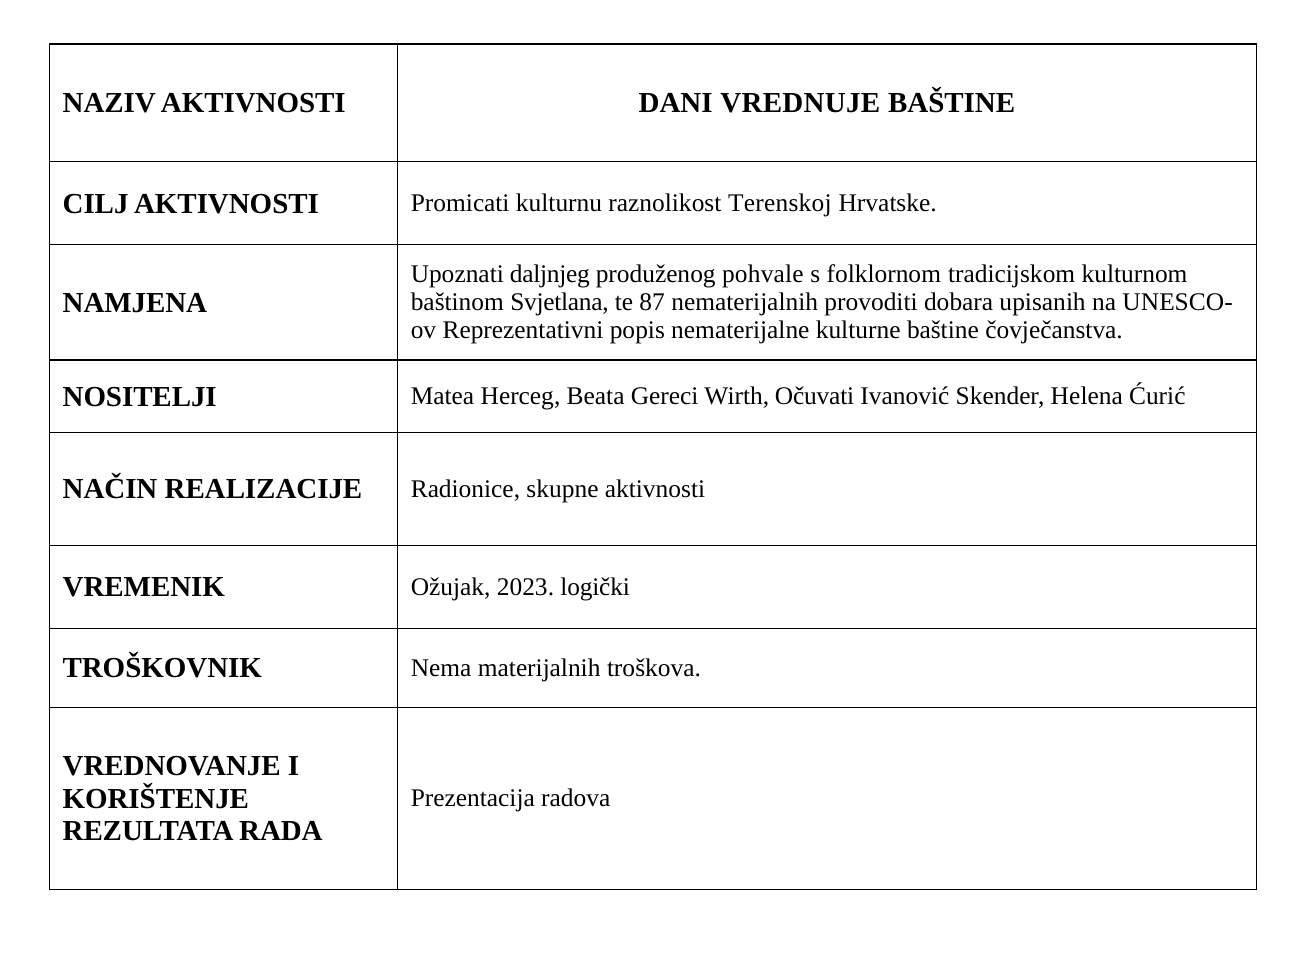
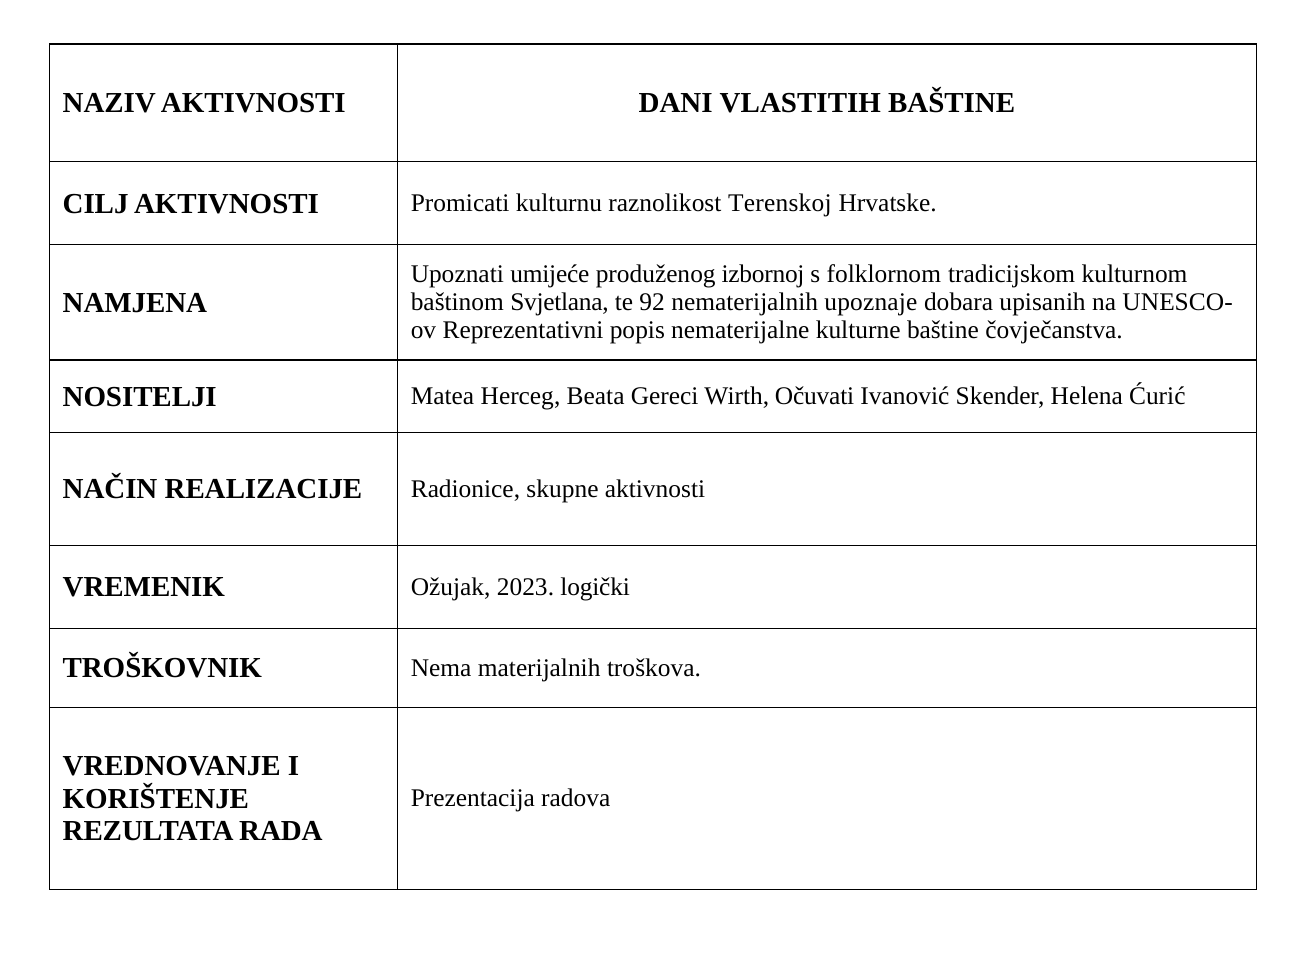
VREDNUJE: VREDNUJE -> VLASTITIH
daljnjeg: daljnjeg -> umijeće
pohvale: pohvale -> izbornoj
87: 87 -> 92
provoditi: provoditi -> upoznaje
